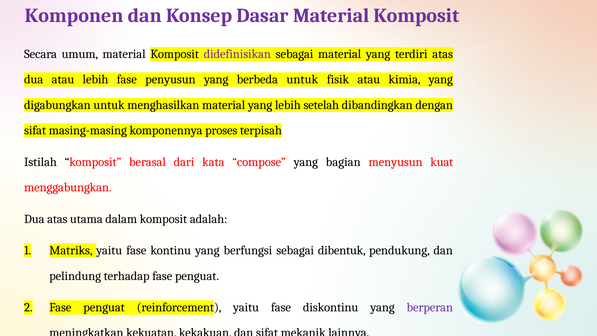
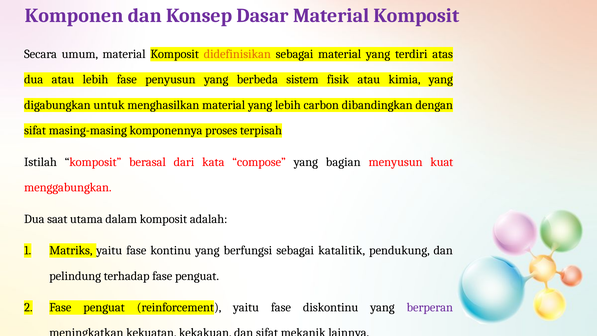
didefinisikan colour: purple -> orange
berbeda untuk: untuk -> sistem
setelah: setelah -> carbon
Dua atas: atas -> saat
dibentuk: dibentuk -> katalitik
